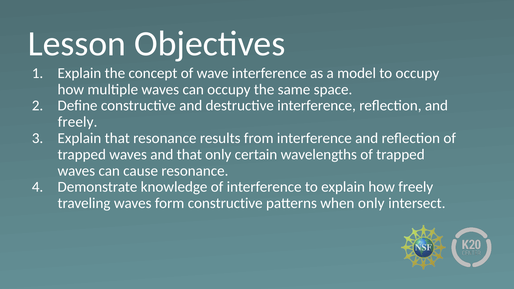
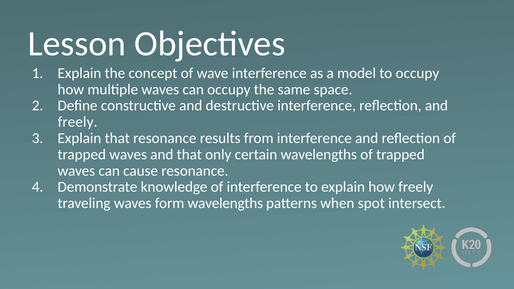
form constructive: constructive -> wavelengths
when only: only -> spot
